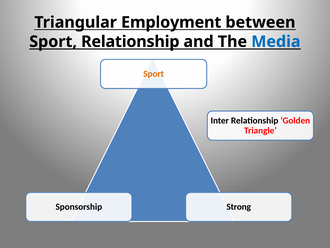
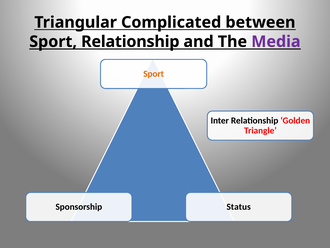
Employment: Employment -> Complicated
Media colour: blue -> purple
Strong: Strong -> Status
